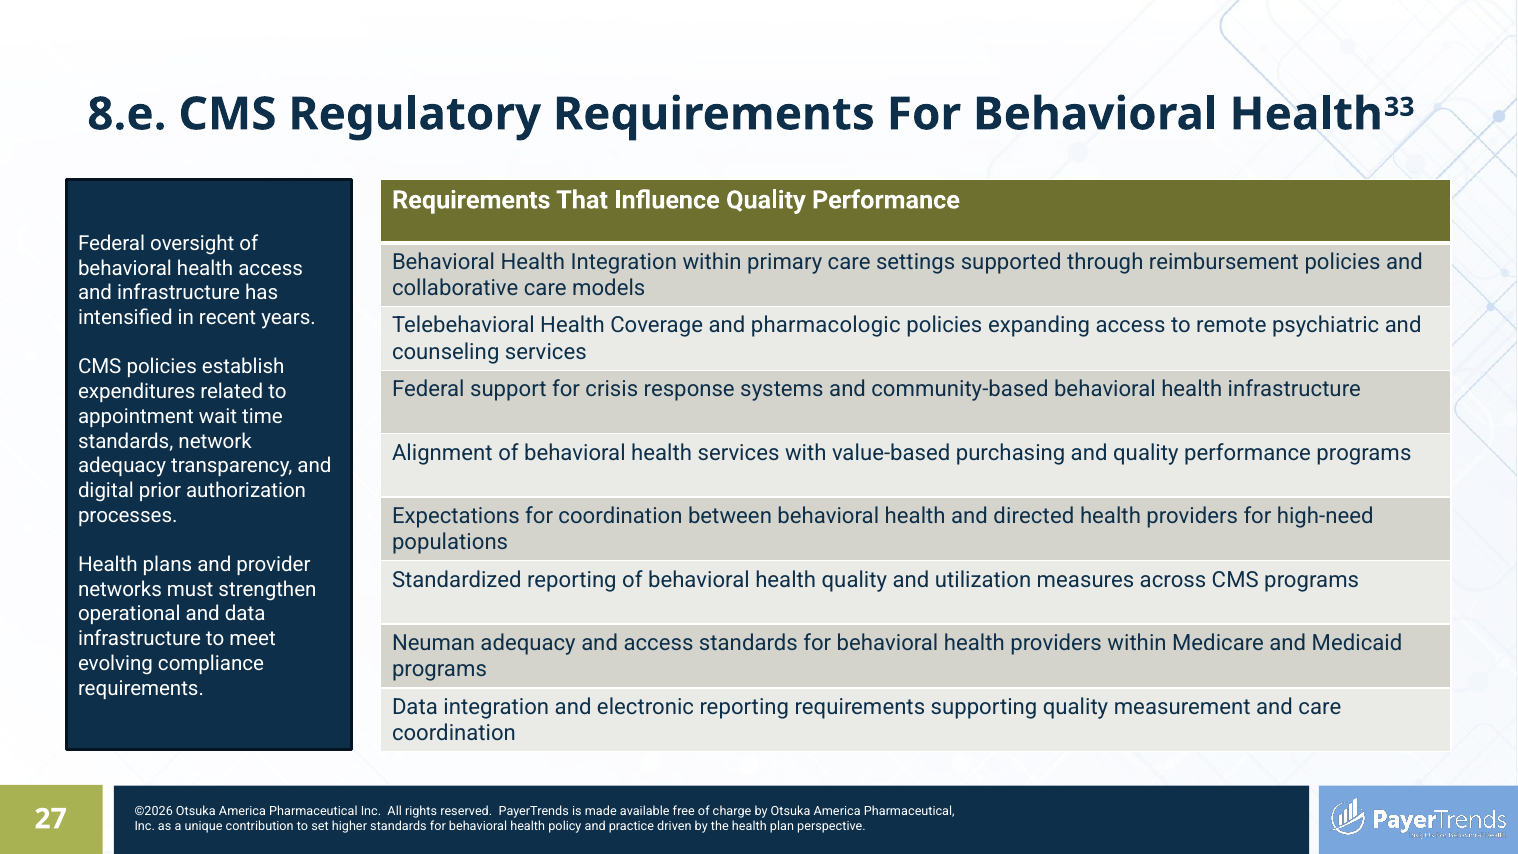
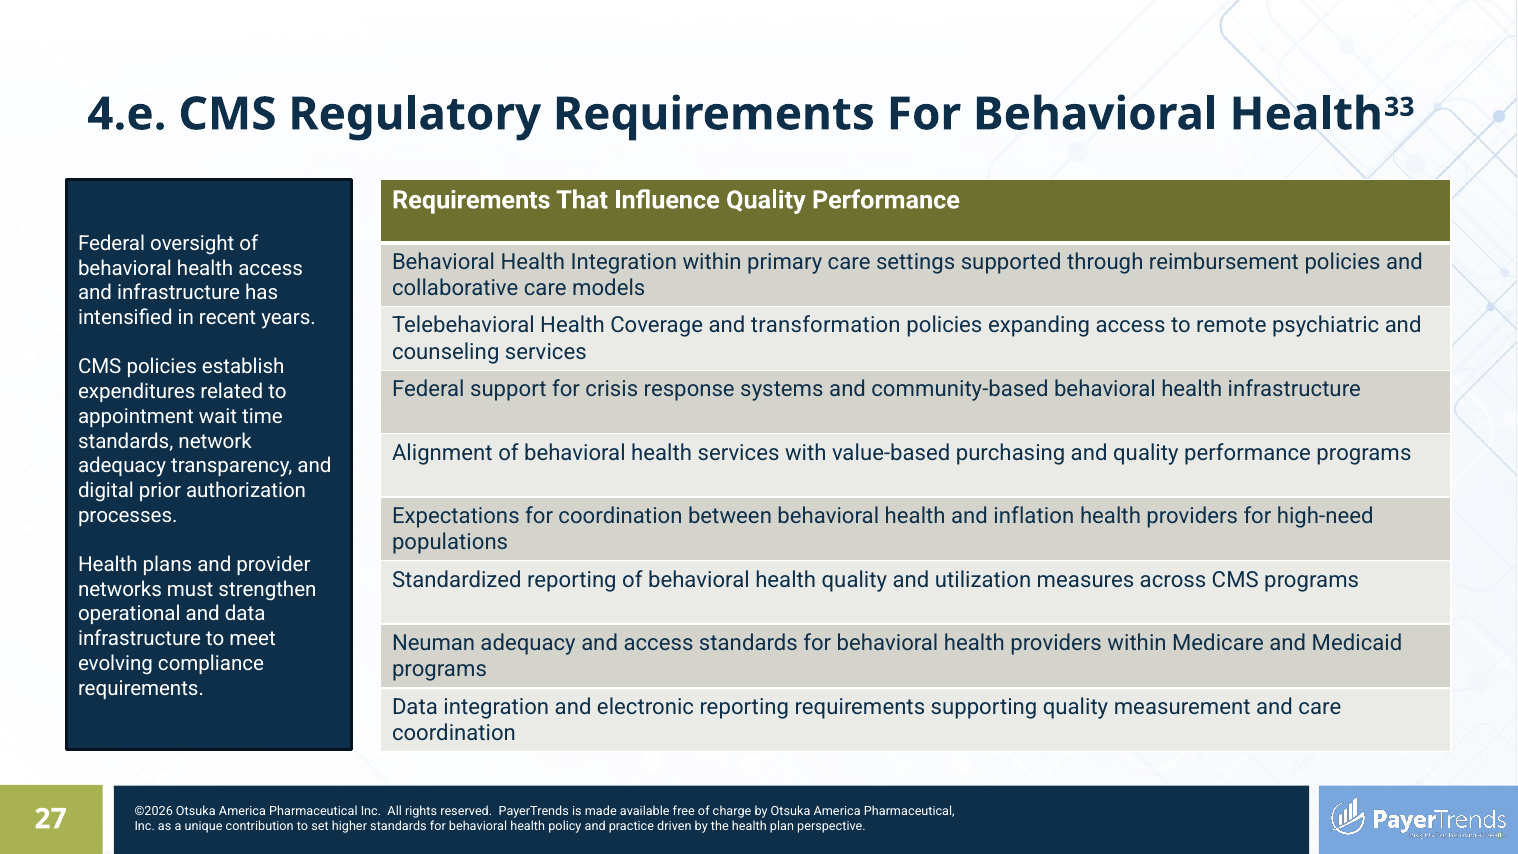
8.e: 8.e -> 4.e
pharmacologic: pharmacologic -> transformation
directed: directed -> inflation
